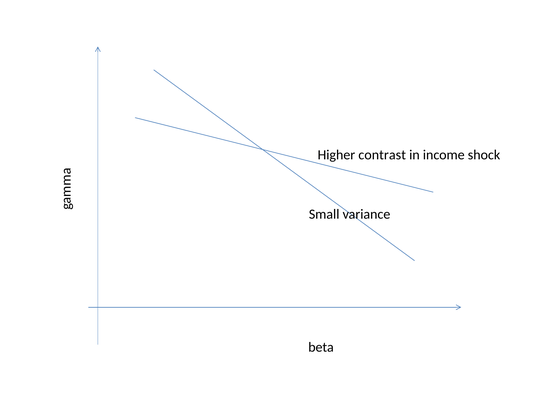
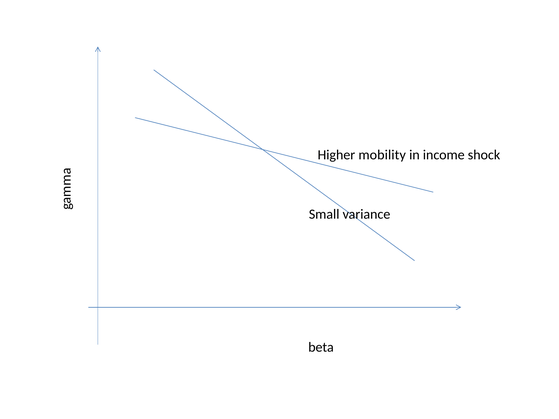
contrast: contrast -> mobility
